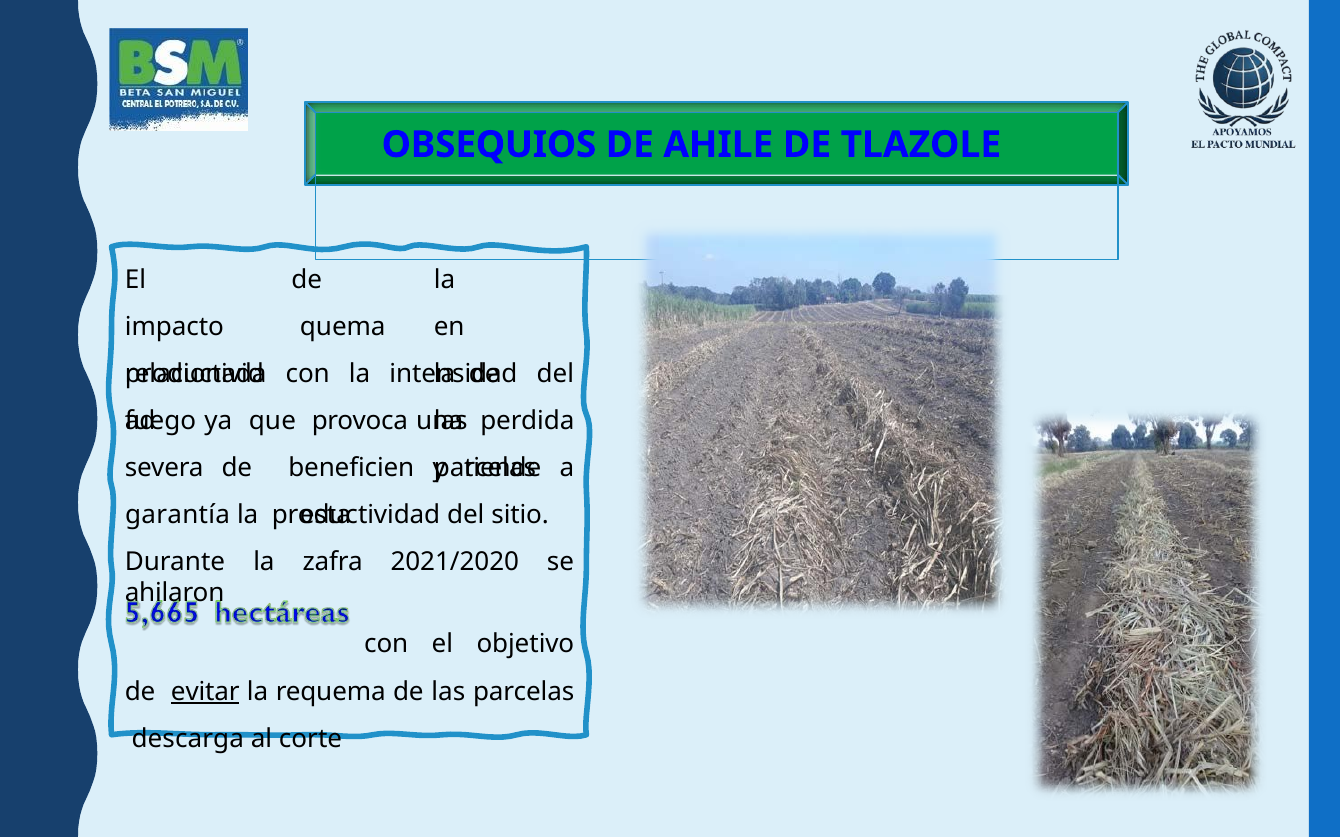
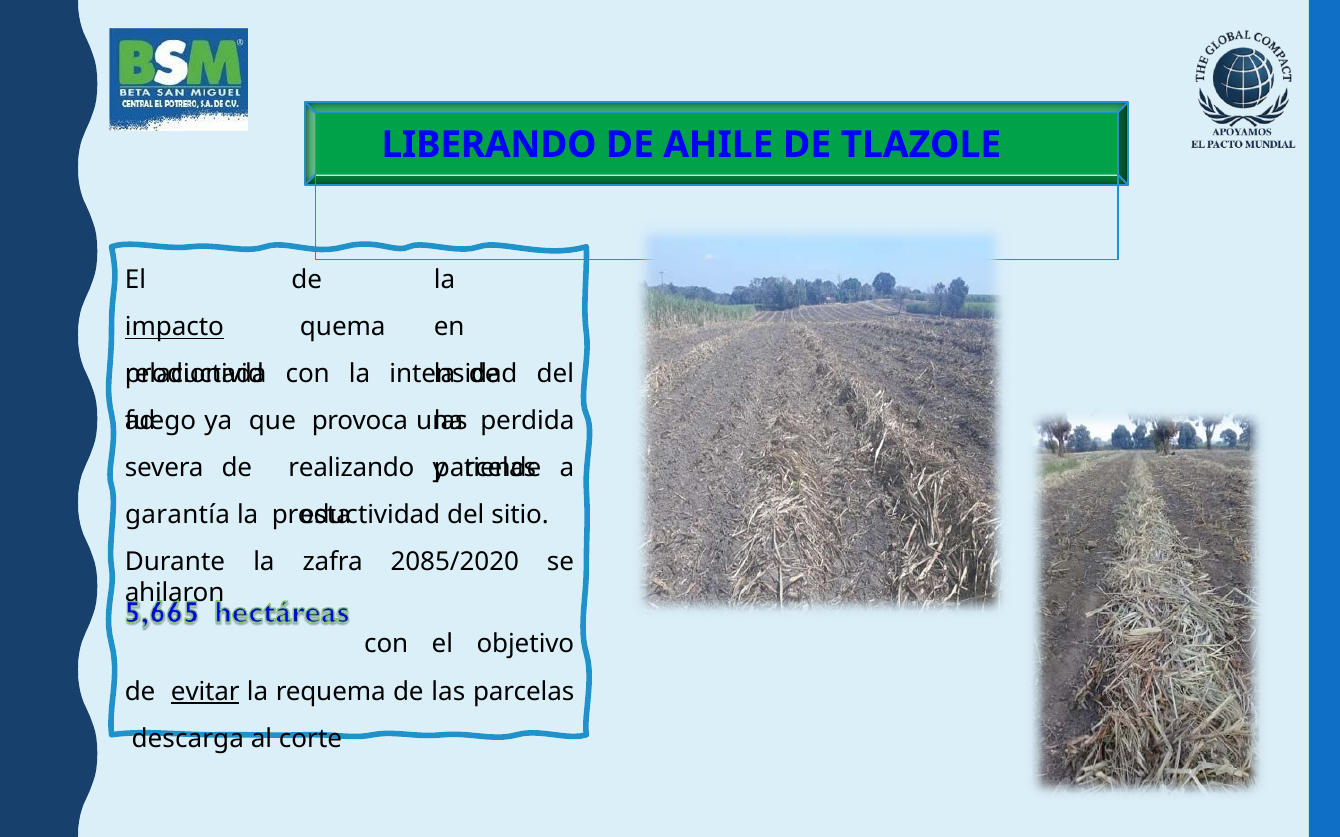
OBSEQUIOS: OBSEQUIOS -> LIBERANDO
impacto underline: none -> present
beneficien: beneficien -> realizando
2021/2020: 2021/2020 -> 2085/2020
